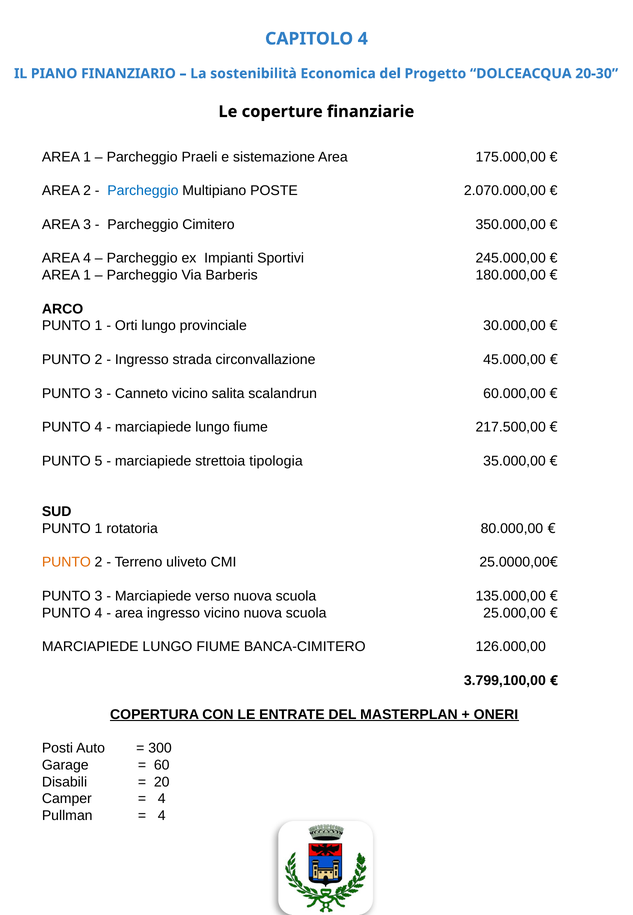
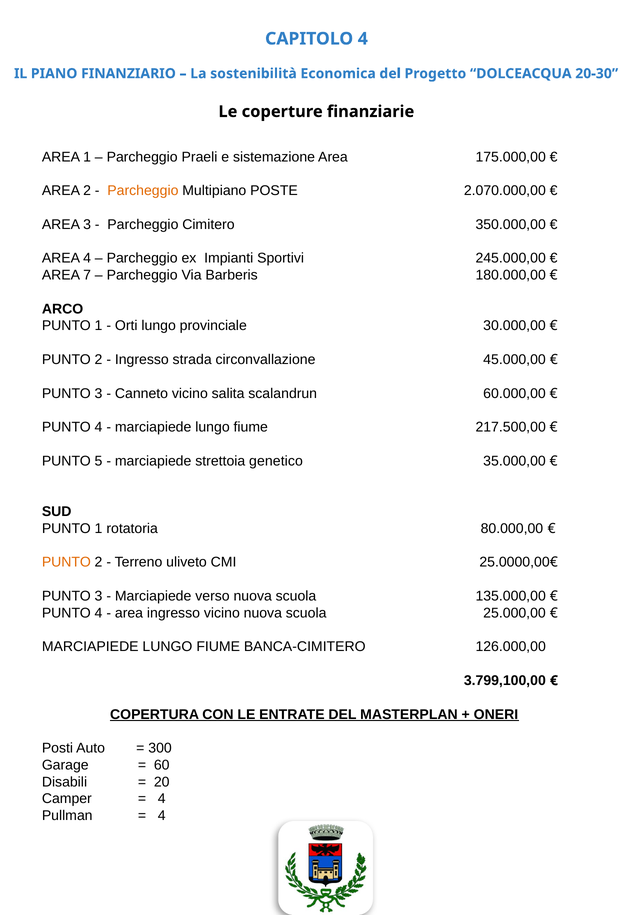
Parcheggio at (143, 191) colour: blue -> orange
1 at (87, 275): 1 -> 7
tipologia: tipologia -> genetico
